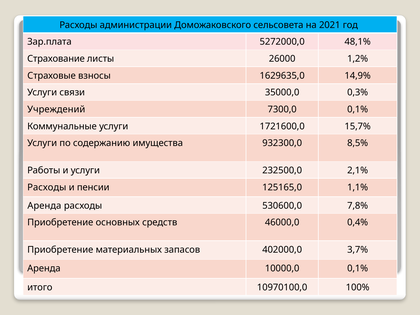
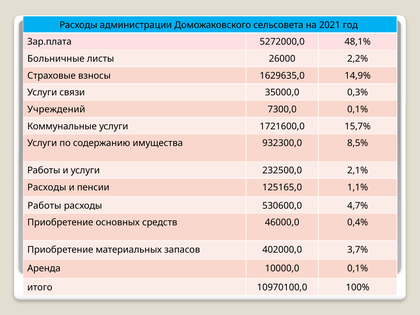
Страхование: Страхование -> Больничные
1,2%: 1,2% -> 2,2%
Аренда at (44, 206): Аренда -> Работы
7,8%: 7,8% -> 4,7%
